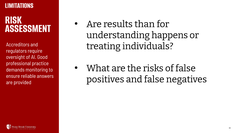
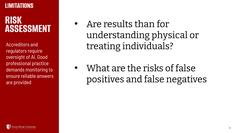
happens: happens -> physical
